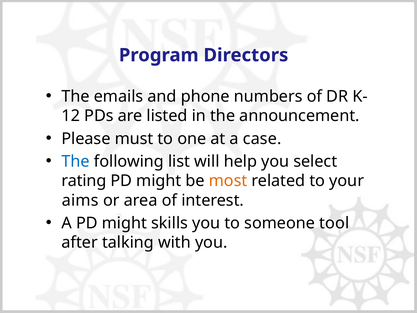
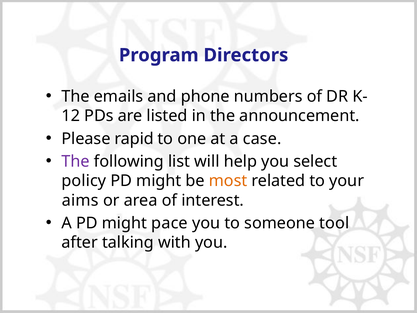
must: must -> rapid
The at (76, 161) colour: blue -> purple
rating: rating -> policy
skills: skills -> pace
